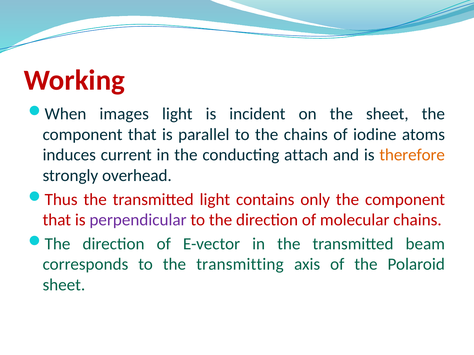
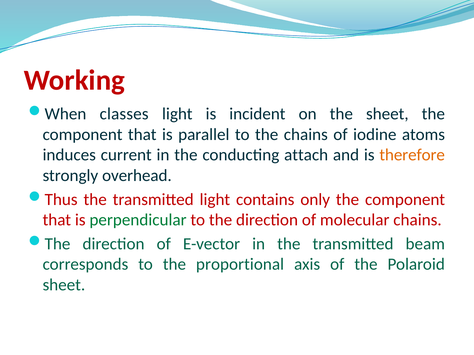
images: images -> classes
perpendicular colour: purple -> green
transmitting: transmitting -> proportional
